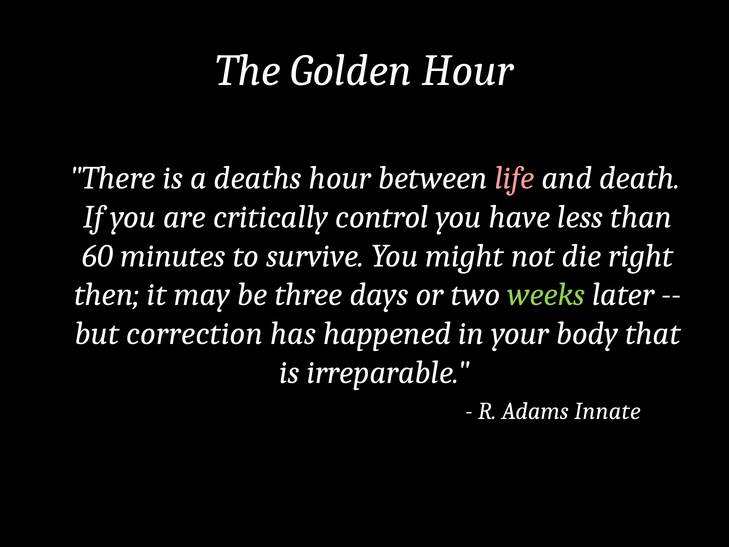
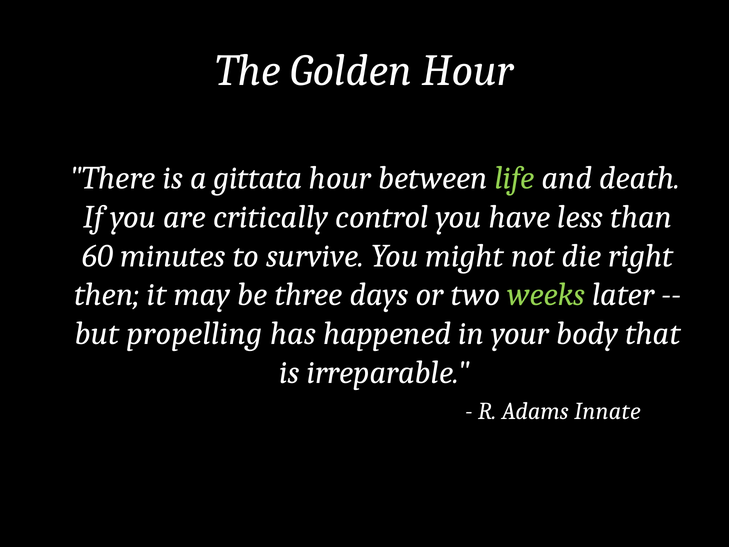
deaths: deaths -> gittata
life colour: pink -> light green
correction: correction -> propelling
